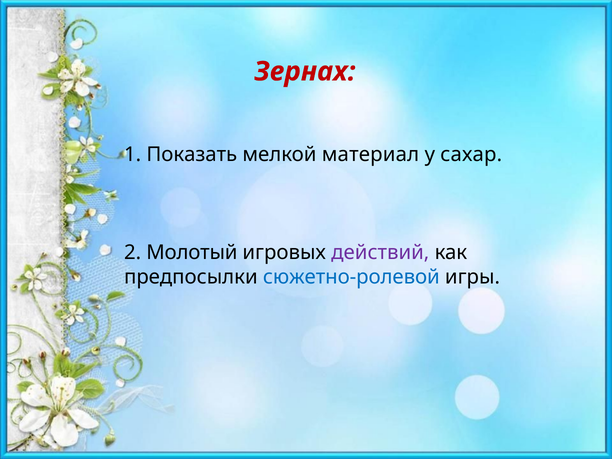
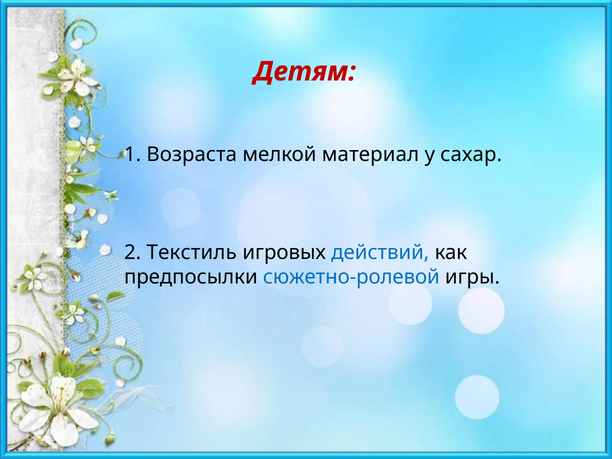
Зернах: Зернах -> Детям
Показать: Показать -> Возраста
Молотый: Молотый -> Текстиль
действий colour: purple -> blue
